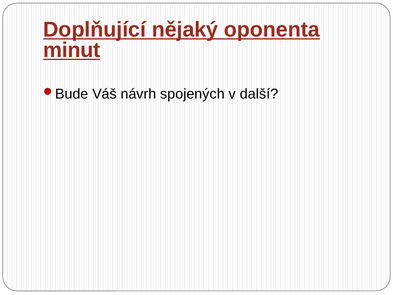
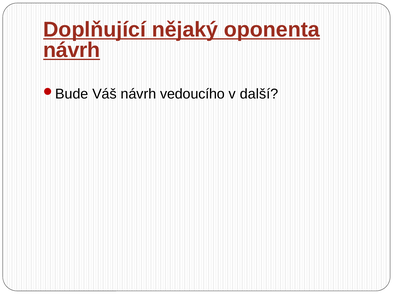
minut at (72, 50): minut -> návrh
spojených: spojených -> vedoucího
